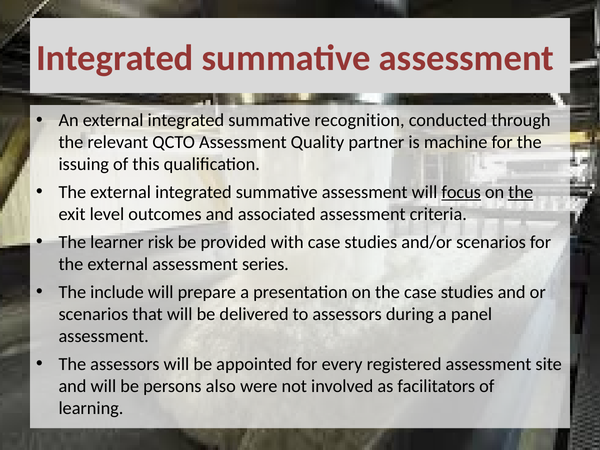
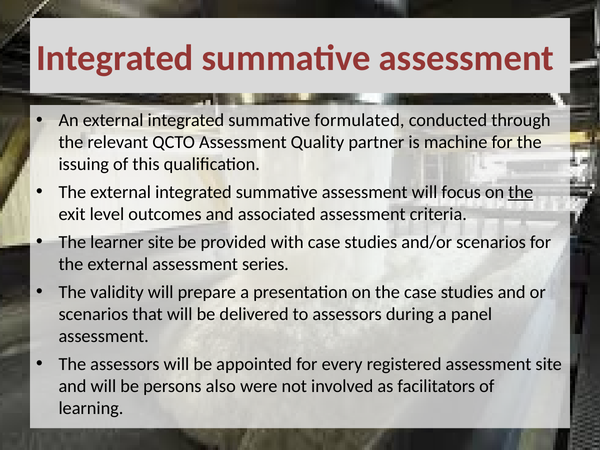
recognition: recognition -> formulated
focus underline: present -> none
learner risk: risk -> site
include: include -> validity
